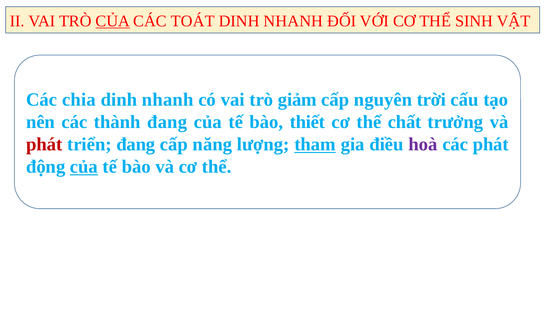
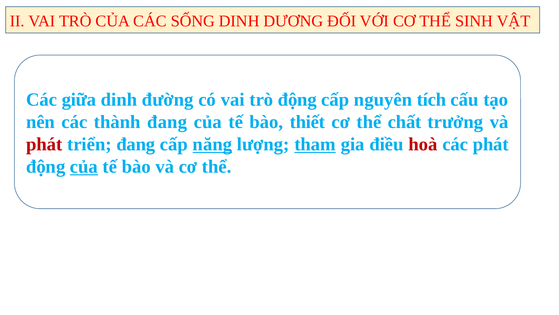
CỦA at (113, 21) underline: present -> none
TOÁT: TOÁT -> SỐNG
NHANH at (293, 21): NHANH -> DƯƠNG
chia: chia -> giữa
nhanh at (168, 99): nhanh -> đường
trò giảm: giảm -> động
trời: trời -> tích
năng underline: none -> present
hoà colour: purple -> red
